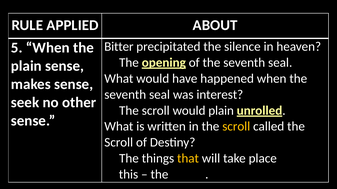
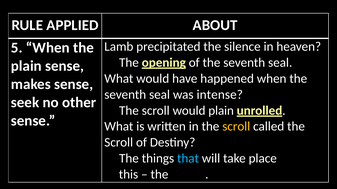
Bitter: Bitter -> Lamb
interest: interest -> intense
that colour: yellow -> light blue
